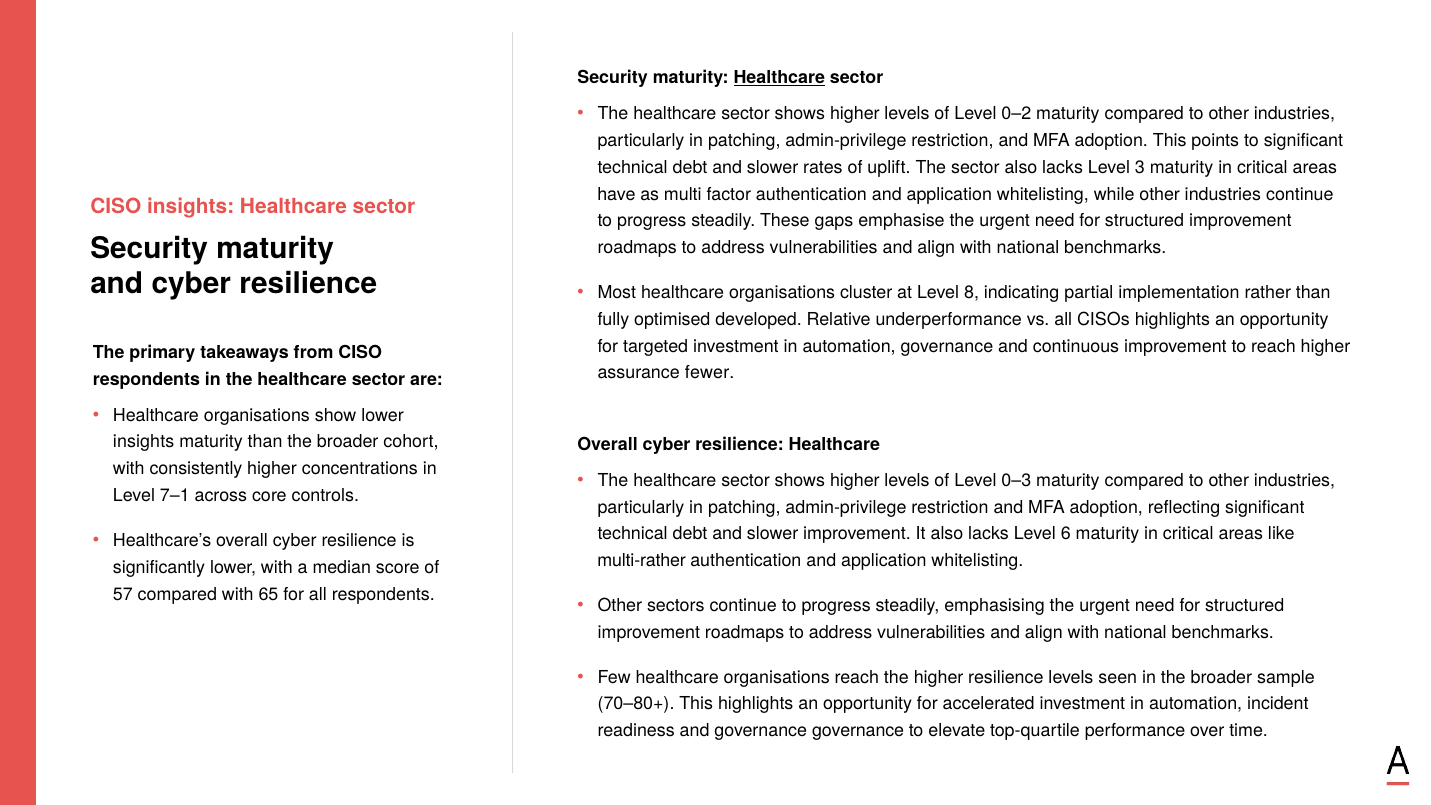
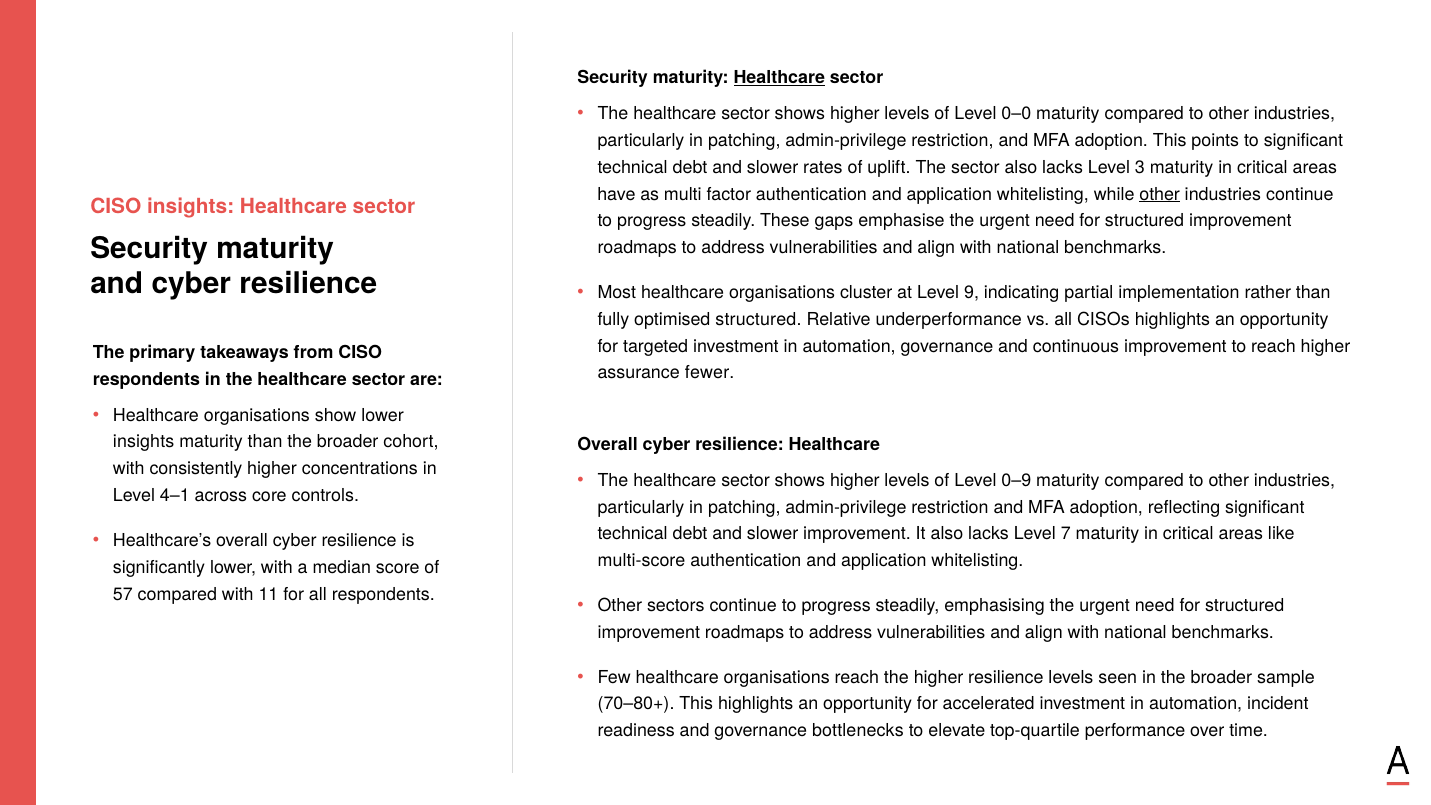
0–2: 0–2 -> 0–0
other at (1160, 194) underline: none -> present
8: 8 -> 9
optimised developed: developed -> structured
0–3: 0–3 -> 0–9
7–1: 7–1 -> 4–1
6: 6 -> 7
multi-rather: multi-rather -> multi-score
65: 65 -> 11
governance governance: governance -> bottlenecks
